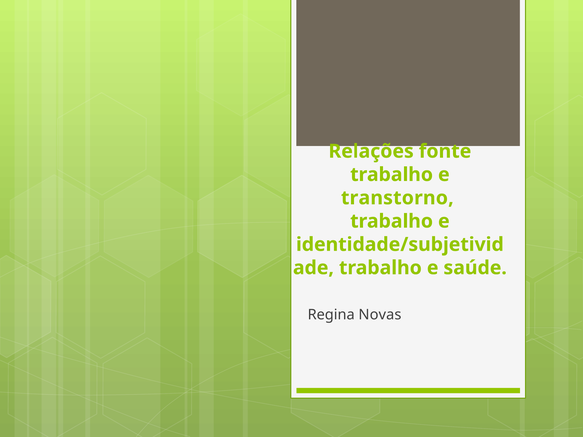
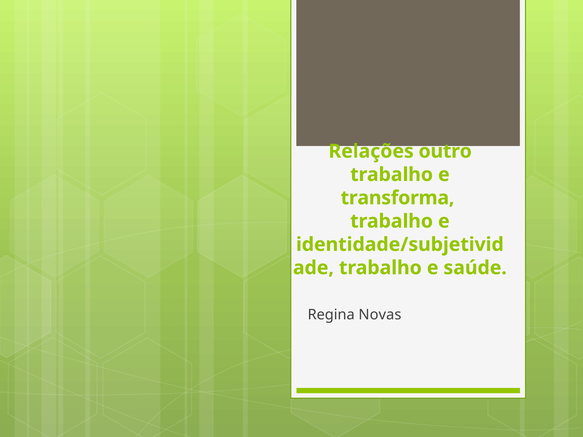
fonte: fonte -> outro
transtorno: transtorno -> transforma
